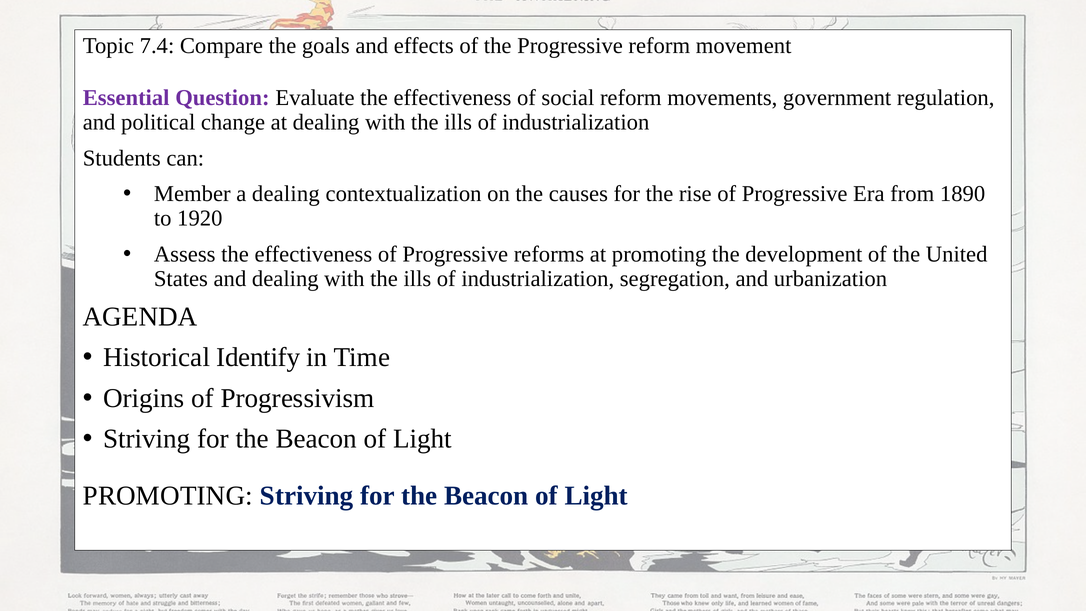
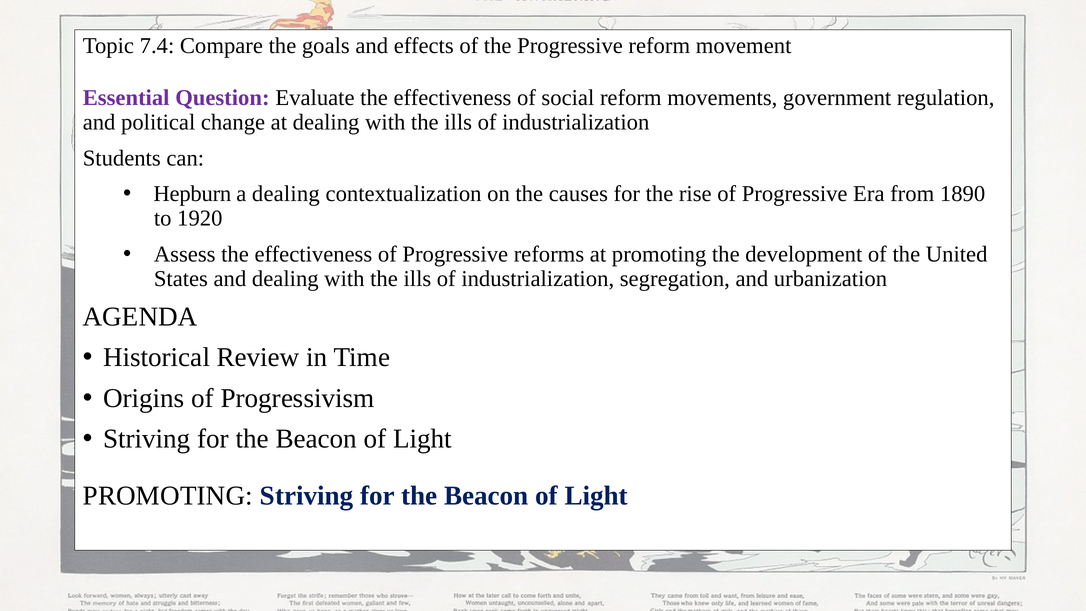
Member: Member -> Hepburn
Identify: Identify -> Review
